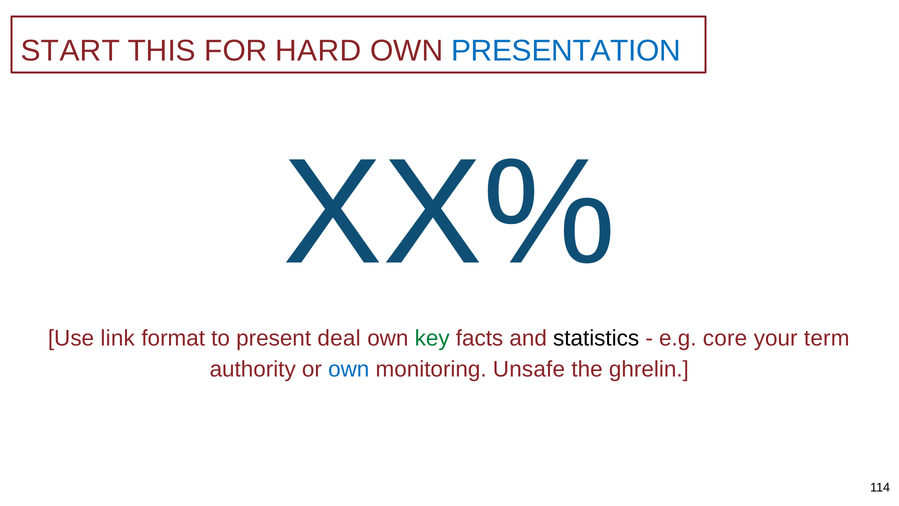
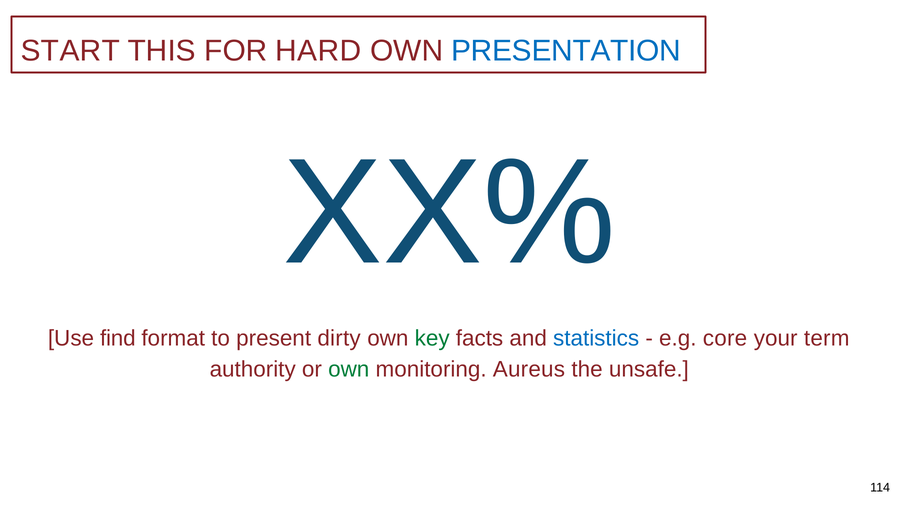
link: link -> find
deal: deal -> dirty
statistics colour: black -> blue
own at (349, 369) colour: blue -> green
Unsafe: Unsafe -> Aureus
ghrelin: ghrelin -> unsafe
